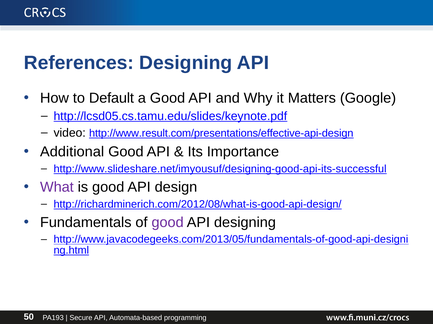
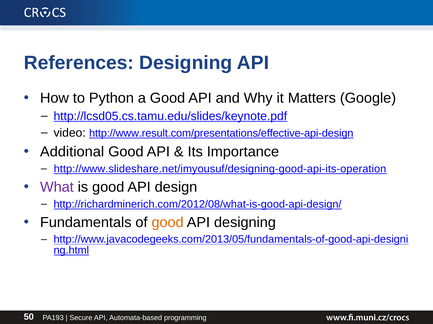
Default: Default -> Python
http://www.slideshare.net/imyousuf/designing-good-api-its-successful: http://www.slideshare.net/imyousuf/designing-good-api-its-successful -> http://www.slideshare.net/imyousuf/designing-good-api-its-operation
good at (168, 223) colour: purple -> orange
